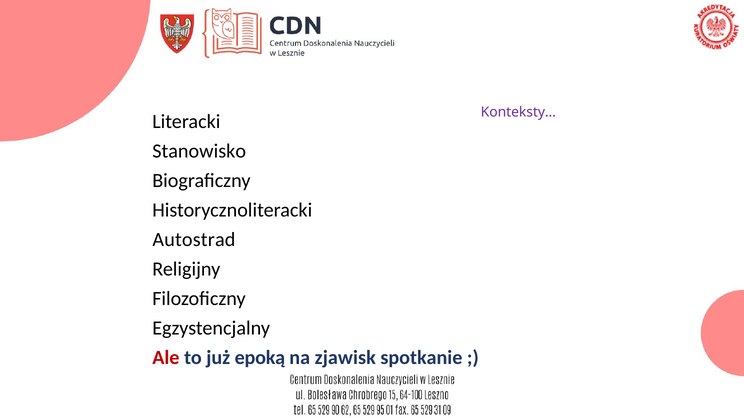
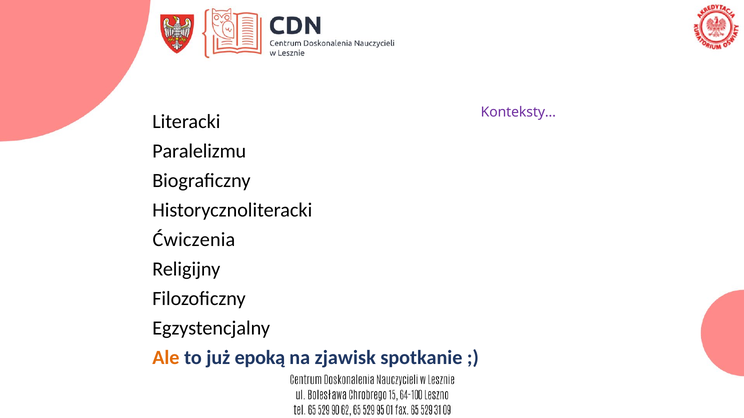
Stanowisko: Stanowisko -> Paralelizmu
Autostrad: Autostrad -> Ćwiczenia
Ale colour: red -> orange
